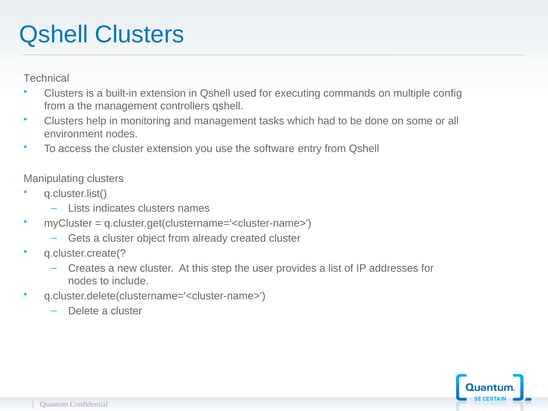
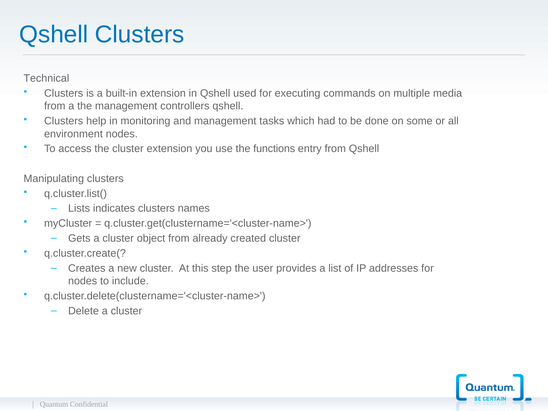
config: config -> media
software: software -> functions
